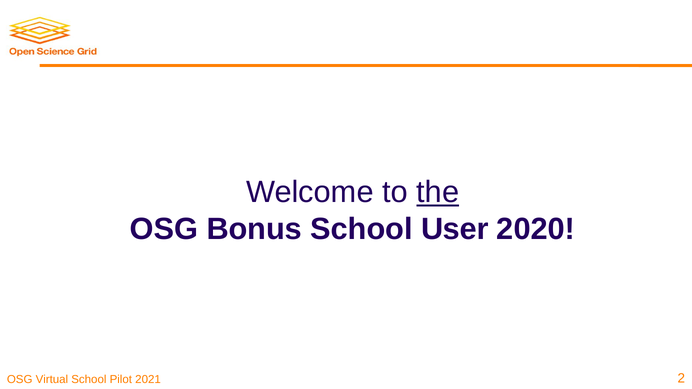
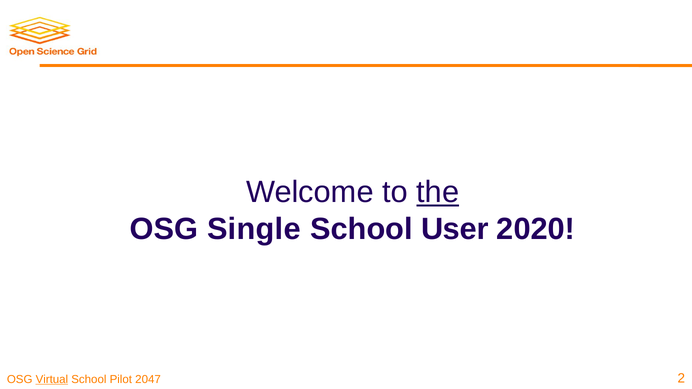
Bonus: Bonus -> Single
Virtual underline: none -> present
2021: 2021 -> 2047
